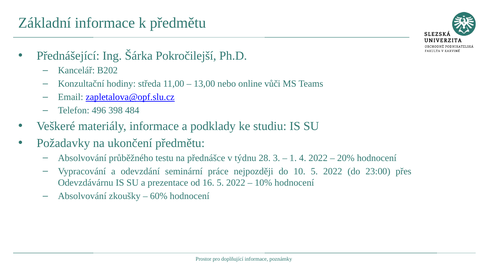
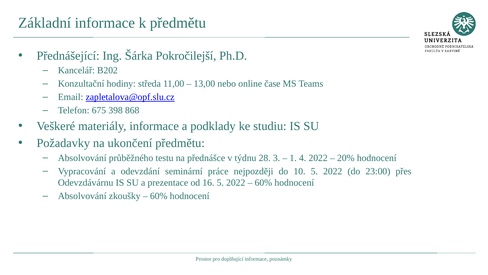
vůči: vůči -> čase
496: 496 -> 675
484: 484 -> 868
10% at (263, 182): 10% -> 60%
